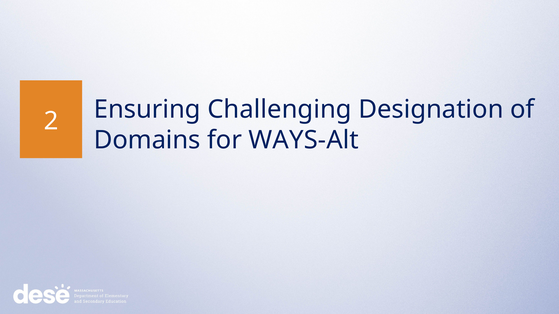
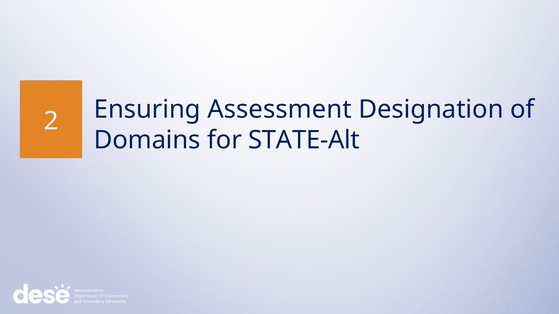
Challenging: Challenging -> Assessment
WAYS-Alt: WAYS-Alt -> STATE-Alt
